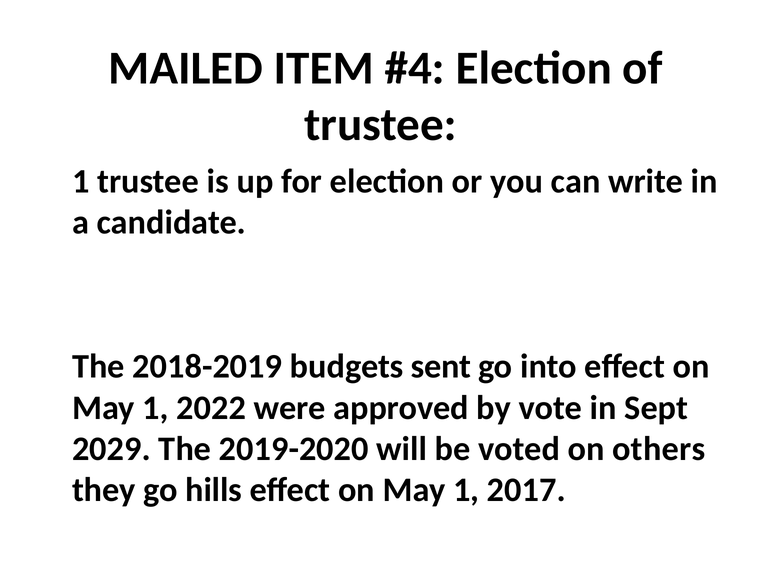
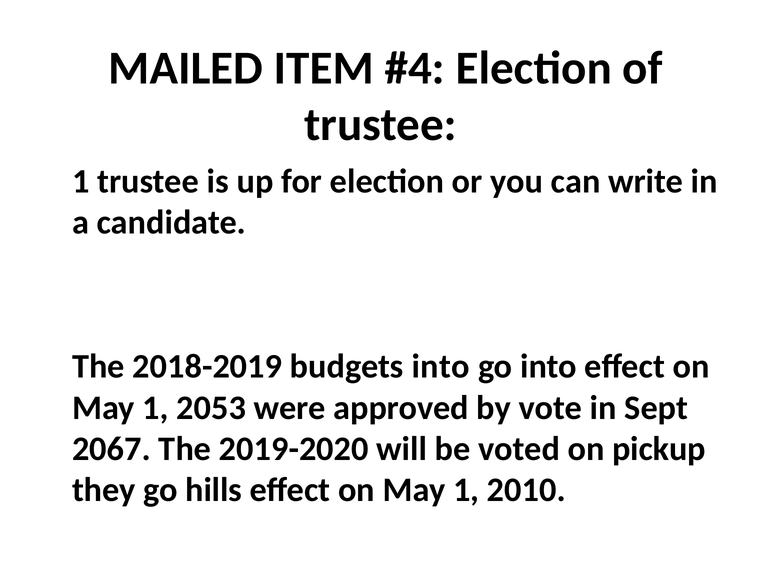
budgets sent: sent -> into
2022: 2022 -> 2053
2029: 2029 -> 2067
others: others -> pickup
2017: 2017 -> 2010
